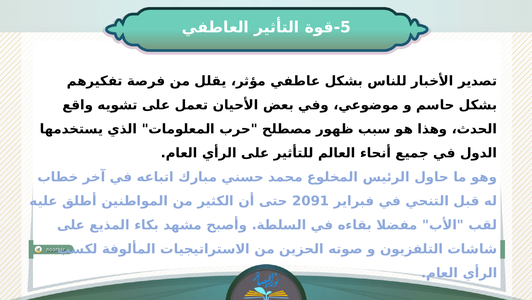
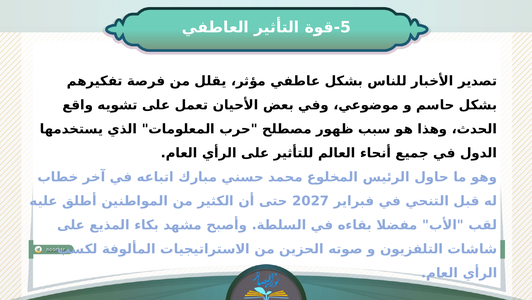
2091: 2091 -> 2027
